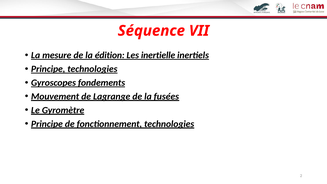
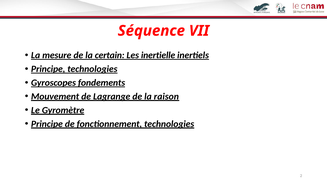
édition: édition -> certain
fusées: fusées -> raison
